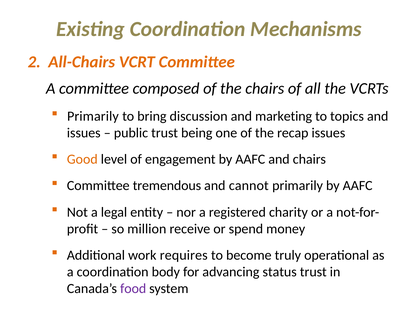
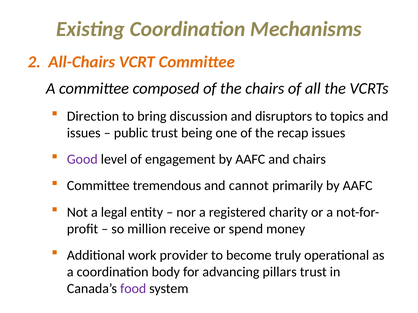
Primarily at (93, 116): Primarily -> Direction
marketing: marketing -> disruptors
Good colour: orange -> purple
requires: requires -> provider
status: status -> pillars
